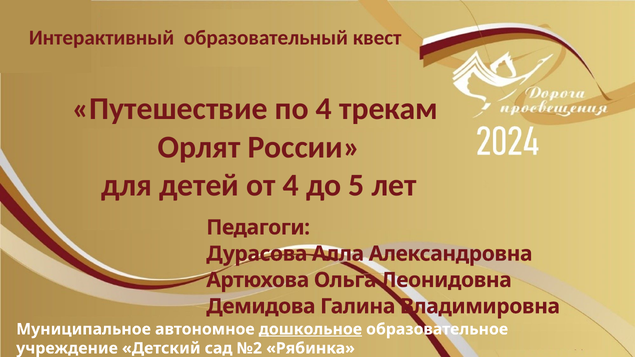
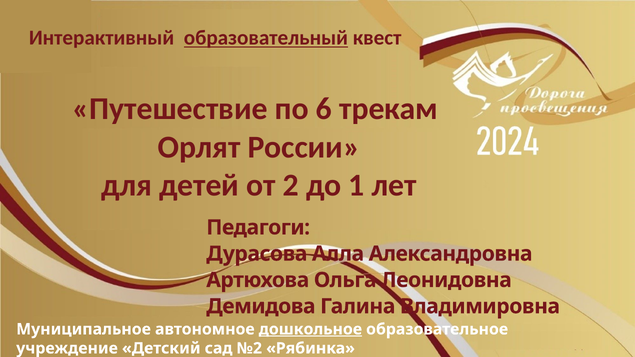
образовательный underline: none -> present
по 4: 4 -> 6
от 4: 4 -> 2
5: 5 -> 1
